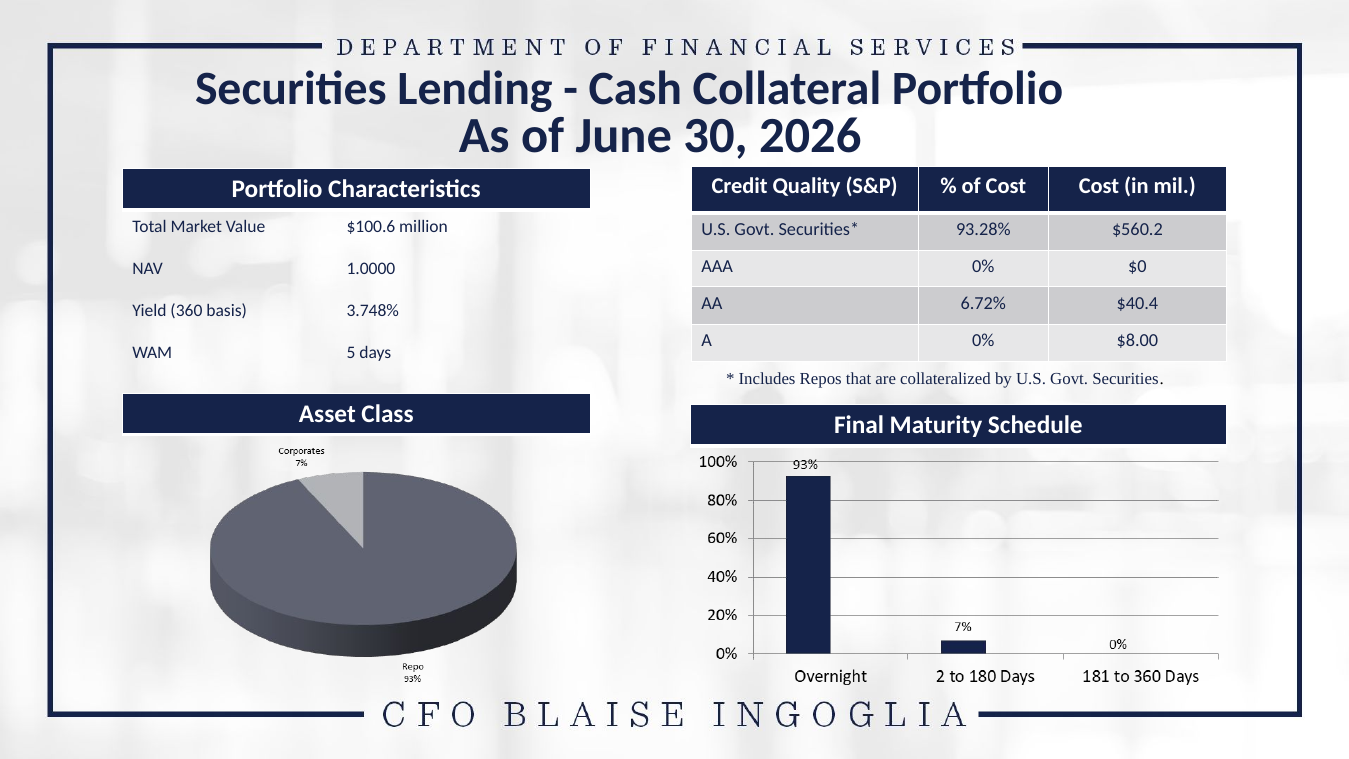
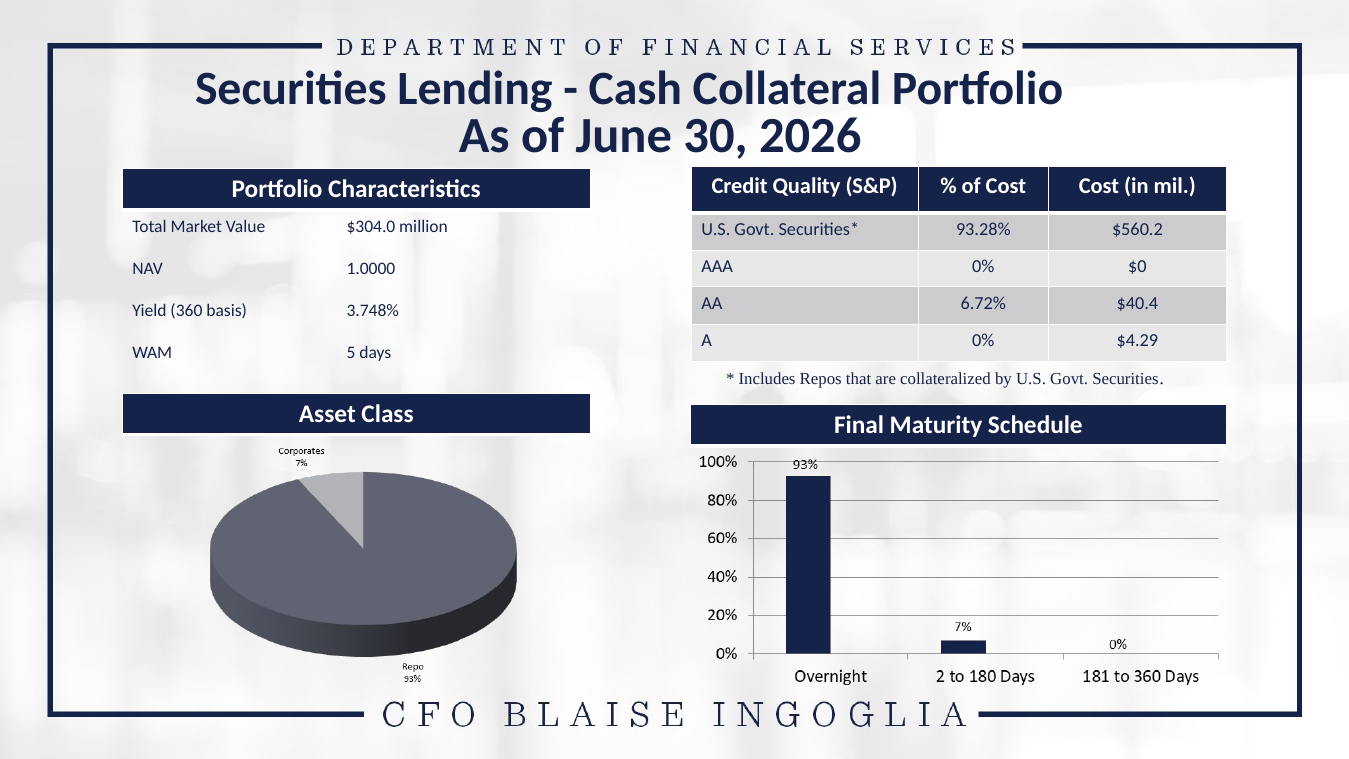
$100.6: $100.6 -> $304.0
$8.00: $8.00 -> $4.29
